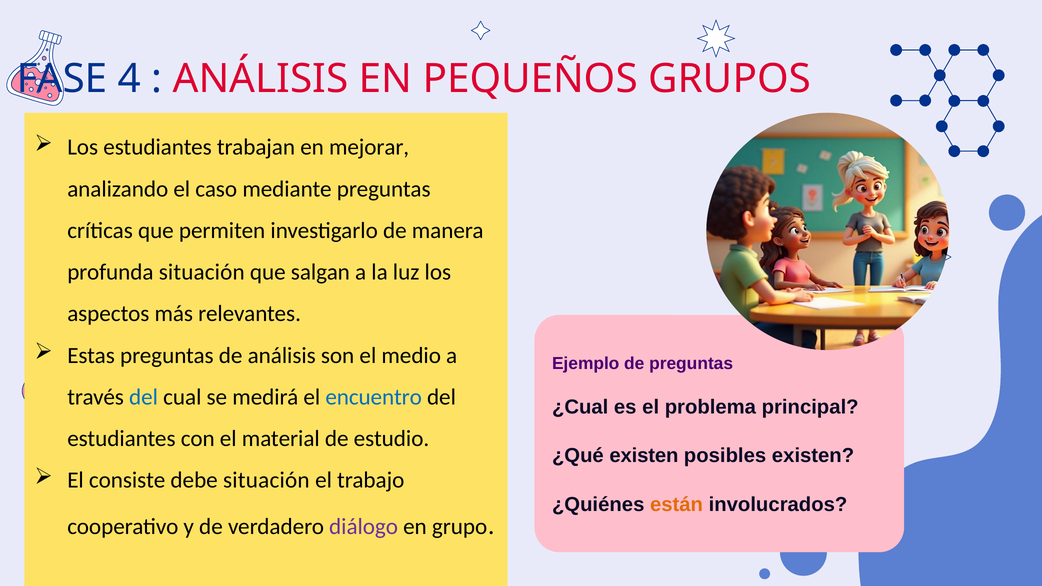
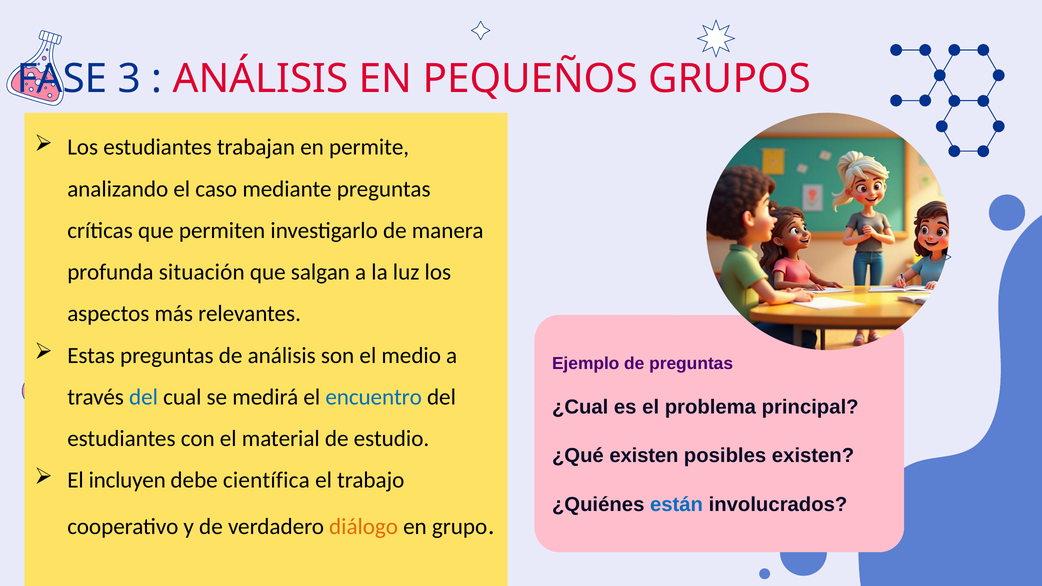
4: 4 -> 3
mejorar: mejorar -> permite
consiste: consiste -> incluyen
debe situación: situación -> científica
están colour: orange -> blue
diálogo colour: purple -> orange
